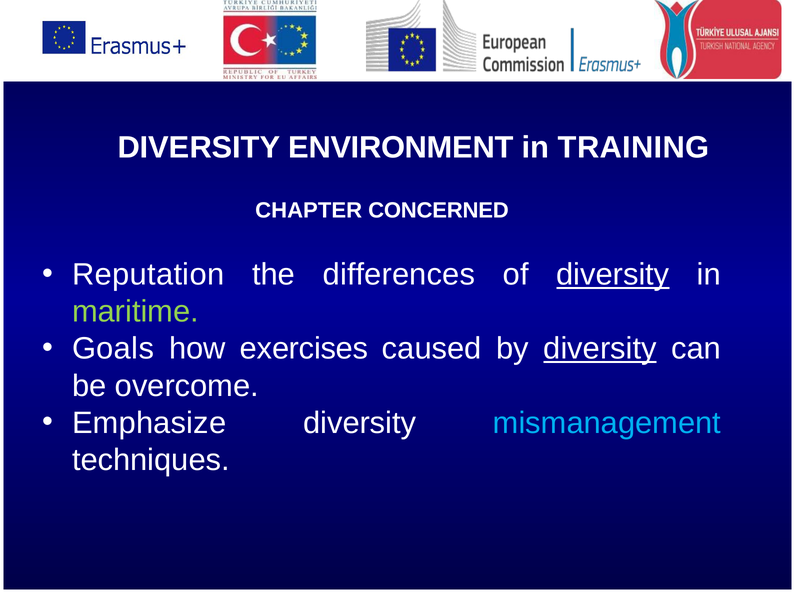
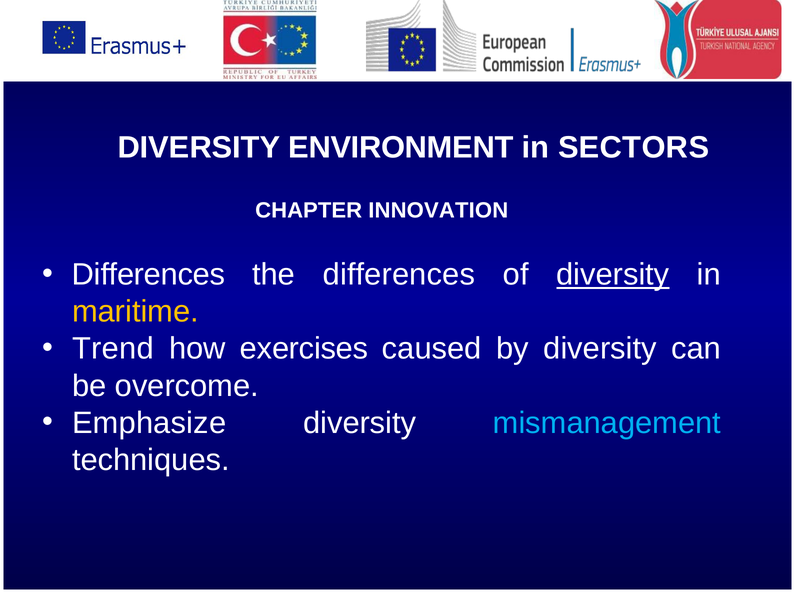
TRAINING: TRAINING -> SECTORS
CONCERNED: CONCERNED -> INNOVATION
Reputation at (148, 275): Reputation -> Differences
maritime colour: light green -> yellow
Goals: Goals -> Trend
diversity at (600, 349) underline: present -> none
